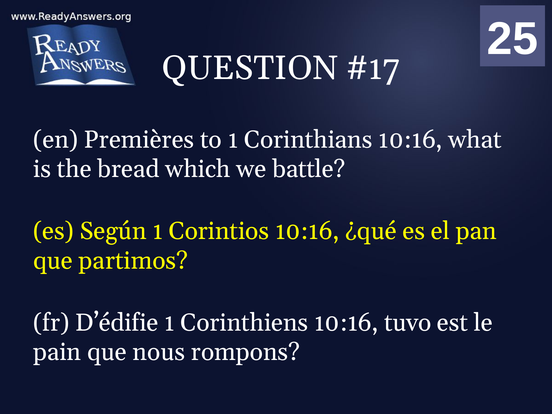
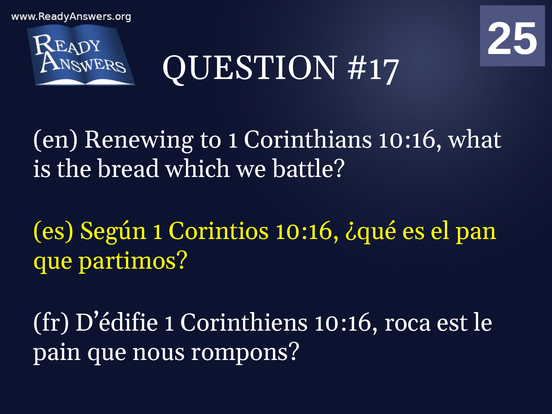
Premières: Premières -> Renewing
tuvo: tuvo -> roca
